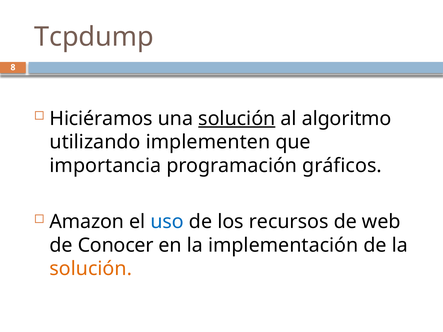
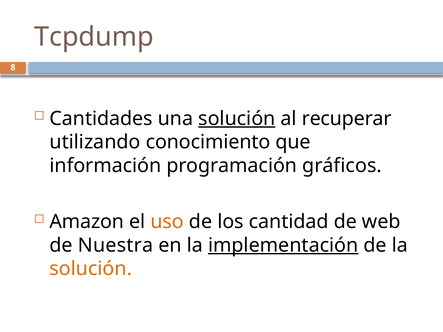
Hiciéramos: Hiciéramos -> Cantidades
algoritmo: algoritmo -> recuperar
implementen: implementen -> conocimiento
importancia: importancia -> información
uso colour: blue -> orange
recursos: recursos -> cantidad
Conocer: Conocer -> Nuestra
implementación underline: none -> present
